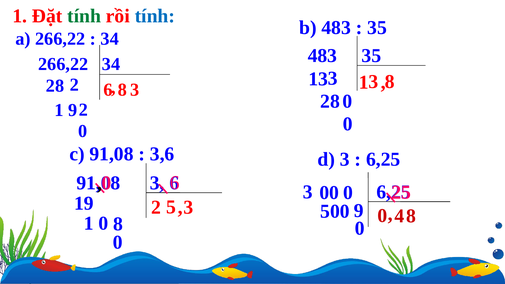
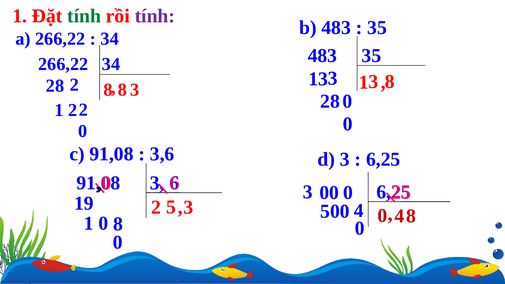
tính at (155, 16) colour: blue -> purple
2 6: 6 -> 8
1 9: 9 -> 2
3 9: 9 -> 4
